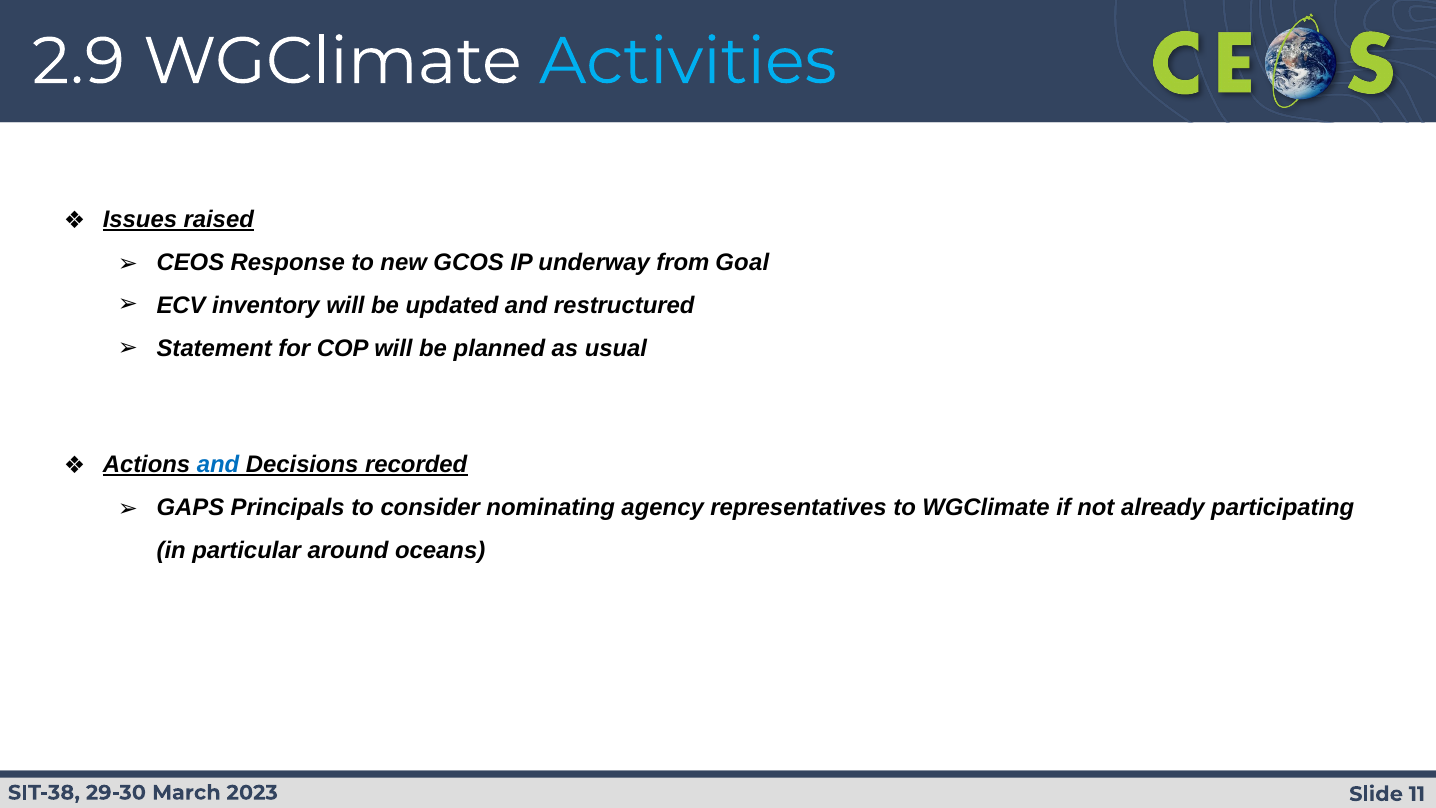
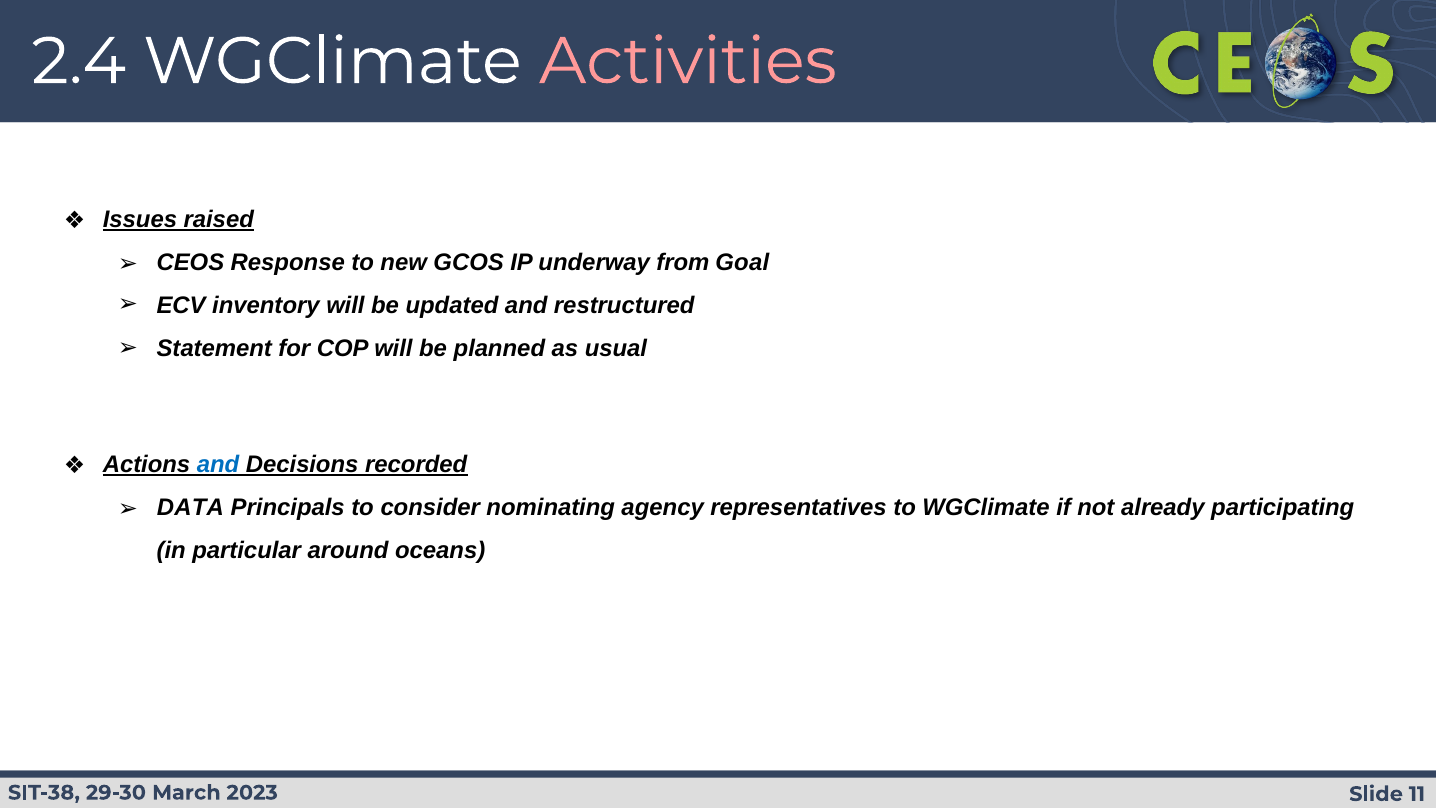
2.9: 2.9 -> 2.4
Activities colour: light blue -> pink
GAPS: GAPS -> DATA
